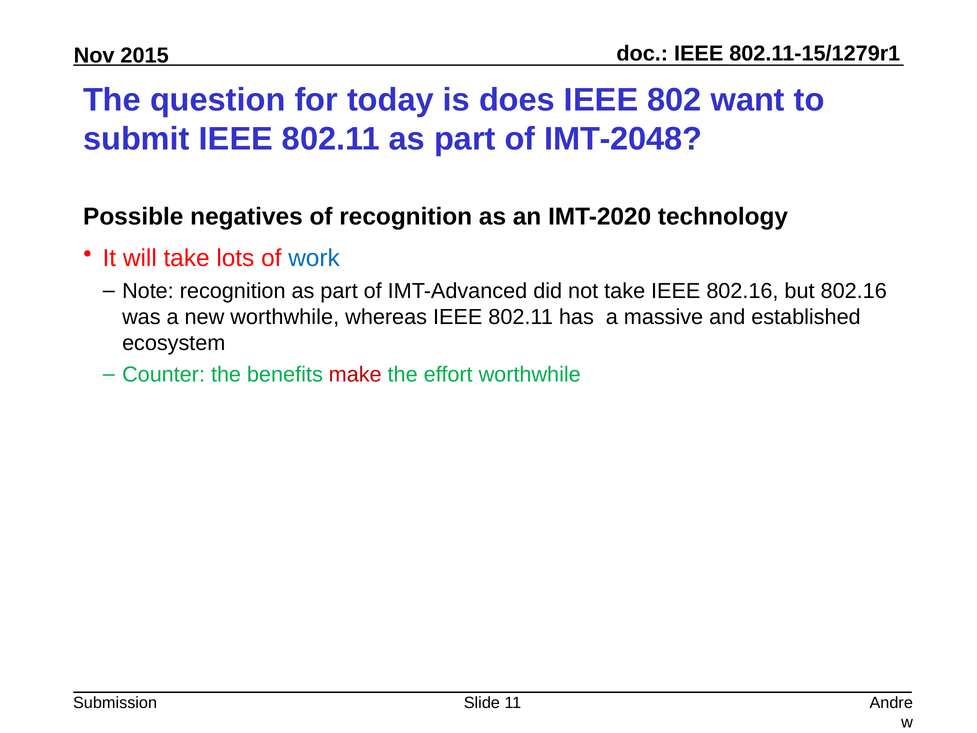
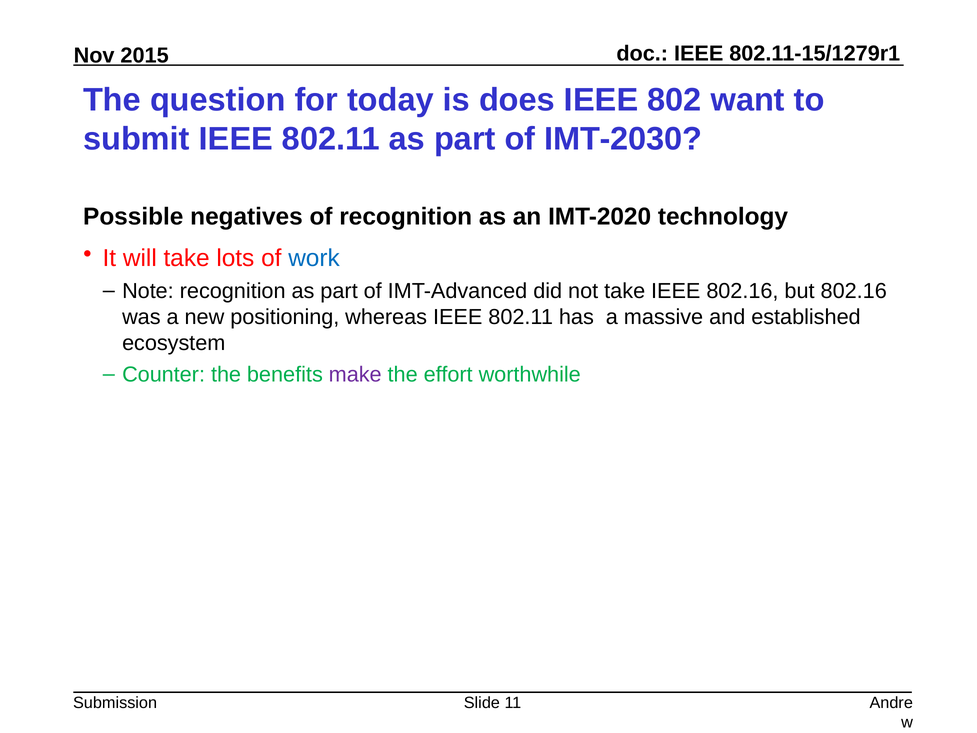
IMT-2048: IMT-2048 -> IMT-2030
new worthwhile: worthwhile -> positioning
make colour: red -> purple
